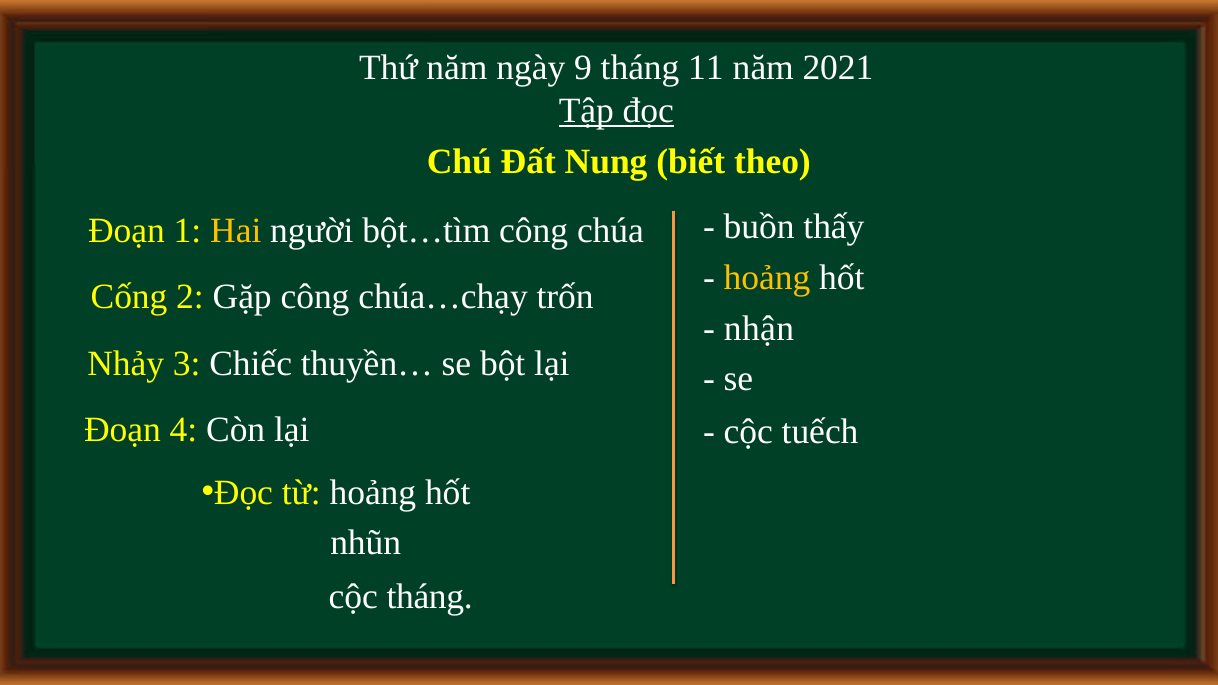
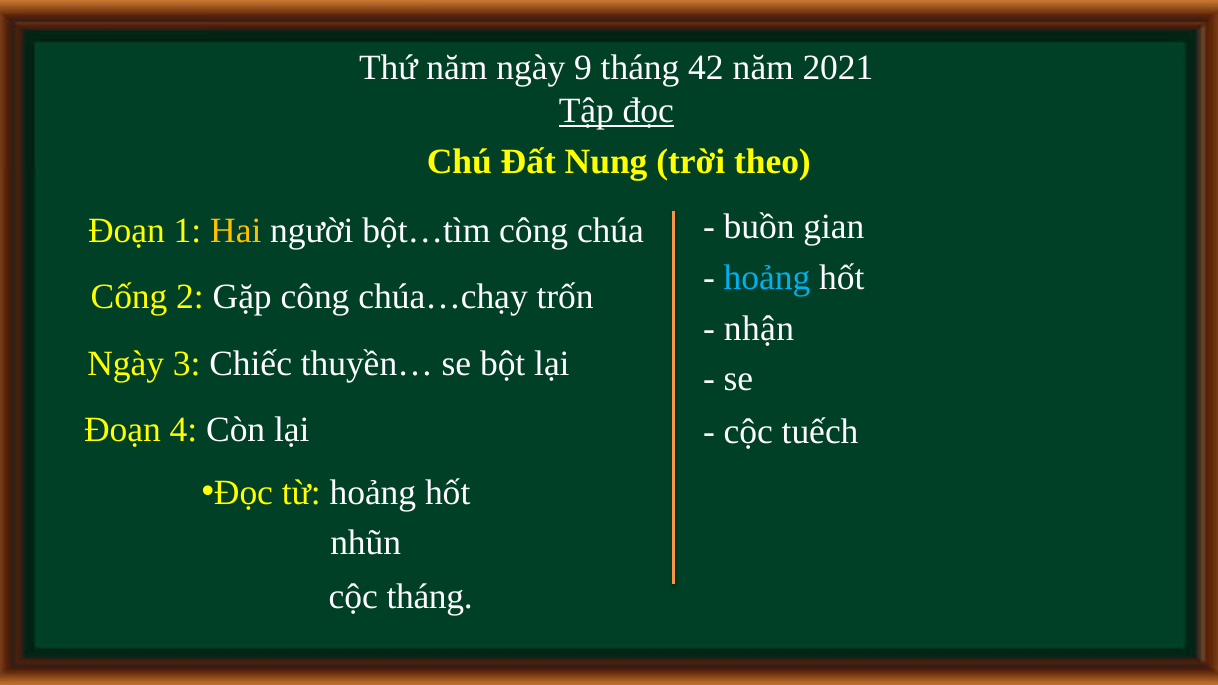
11: 11 -> 42
biết: biết -> trời
thấy: thấy -> gian
hoảng at (767, 278) colour: yellow -> light blue
Nhảy at (126, 363): Nhảy -> Ngày
